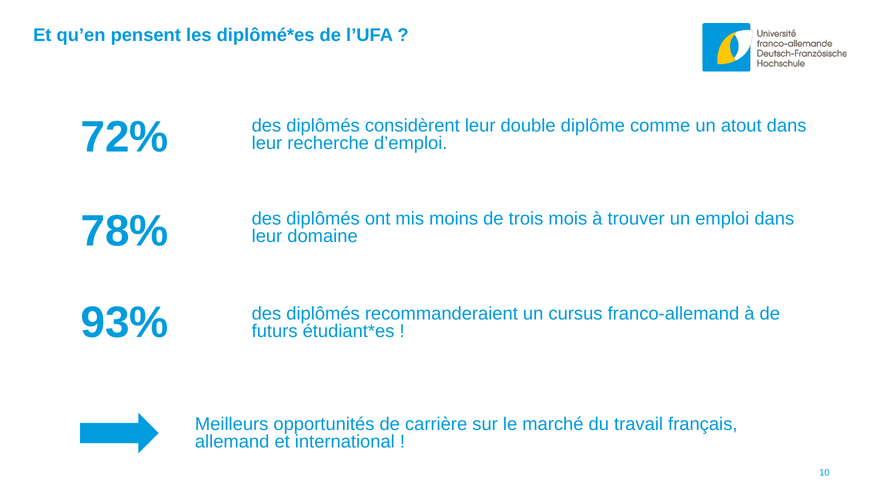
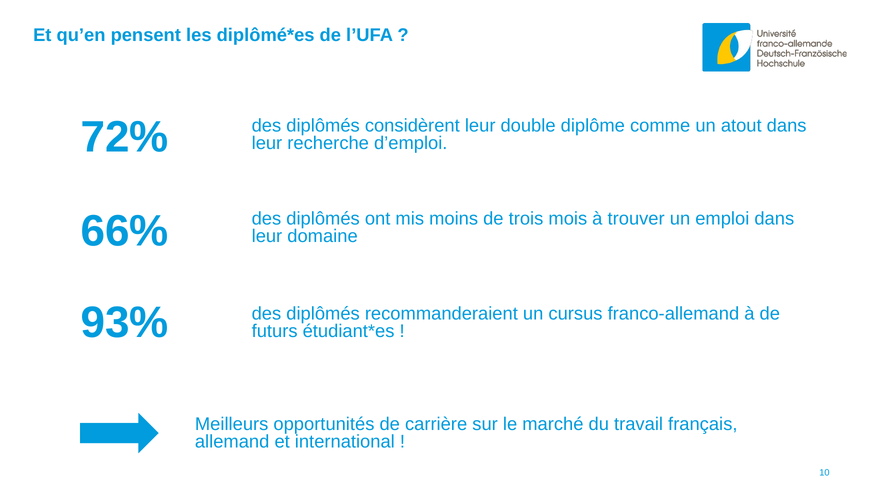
78%: 78% -> 66%
